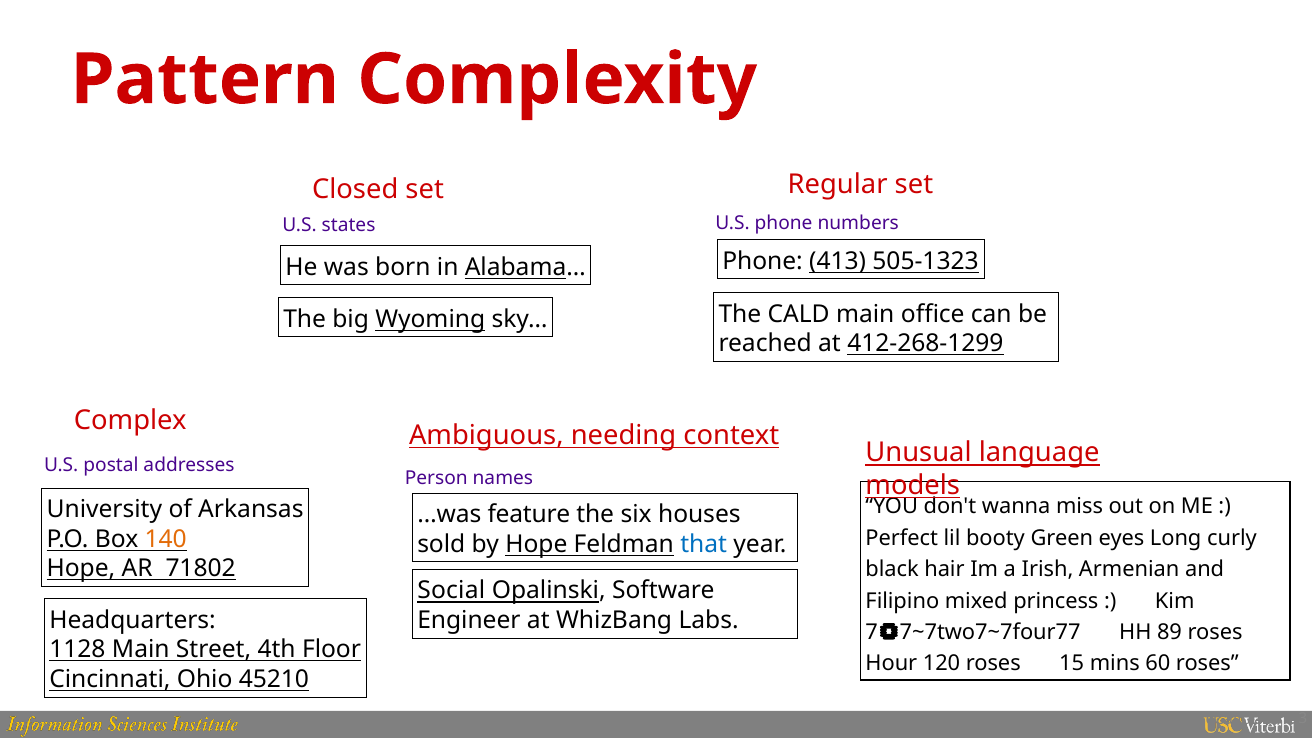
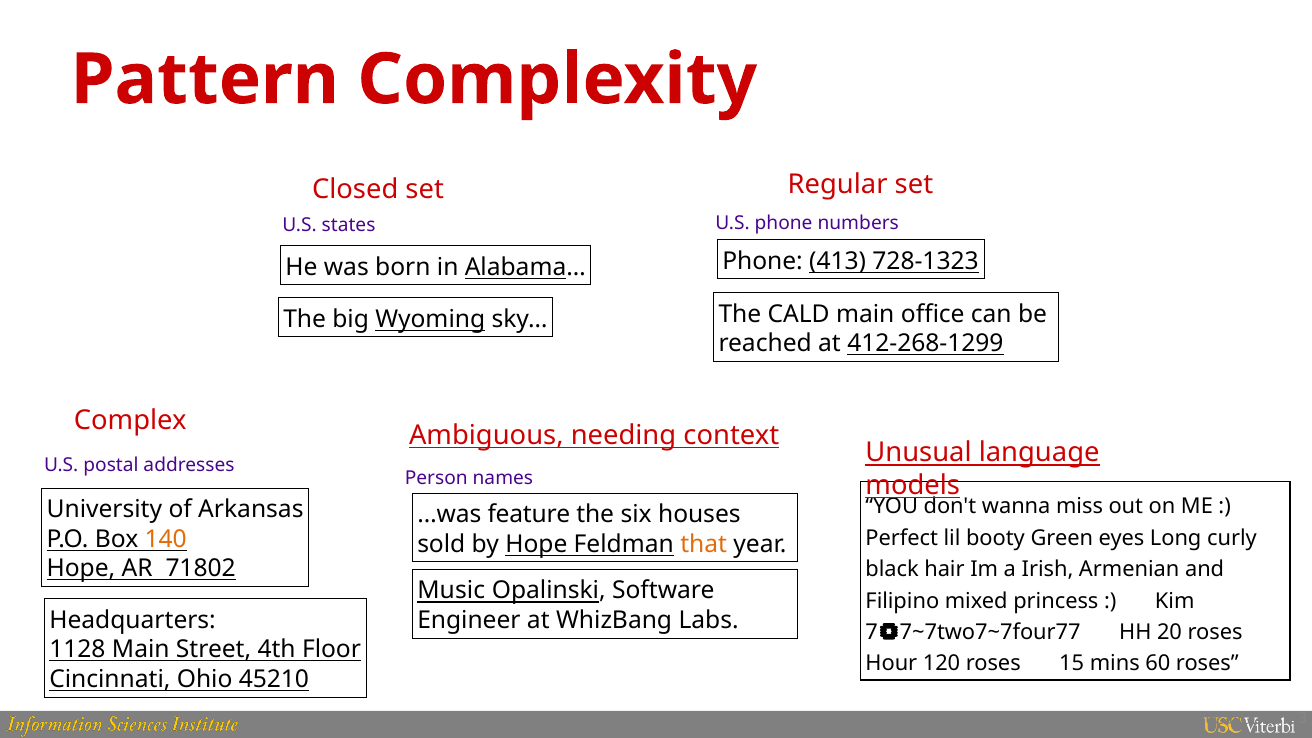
505-1323: 505-1323 -> 728-1323
that colour: blue -> orange
Social: Social -> Music
89: 89 -> 20
